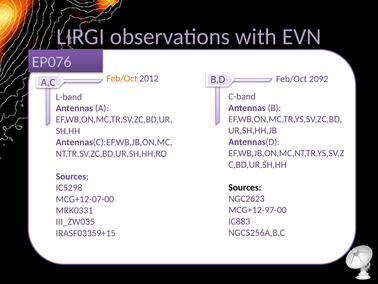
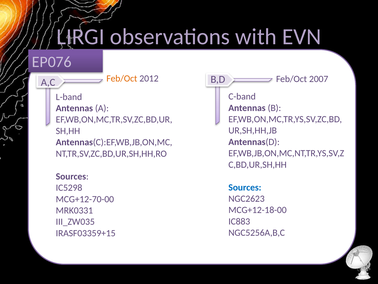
2092: 2092 -> 2007
Sources at (245, 187) colour: black -> blue
MCG+12-07-00: MCG+12-07-00 -> MCG+12-70-00
MCG+12-97-00: MCG+12-97-00 -> MCG+12-18-00
